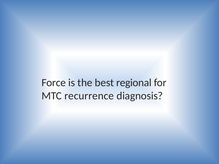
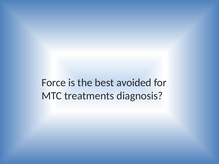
regional: regional -> avoided
recurrence: recurrence -> treatments
